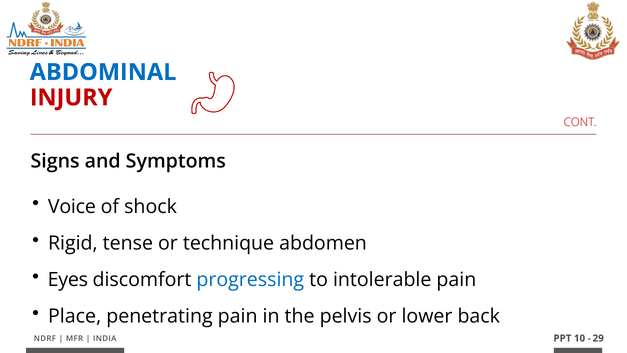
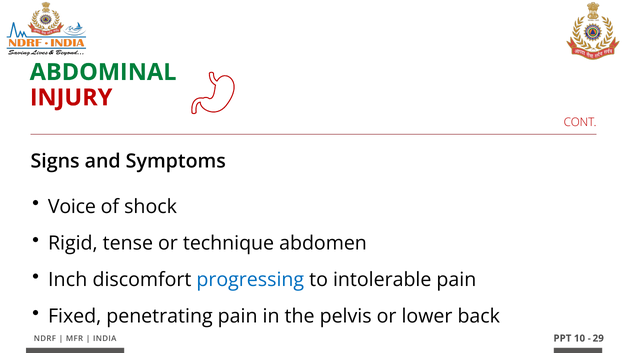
ABDOMINAL colour: blue -> green
Eyes: Eyes -> Inch
Place: Place -> Fixed
